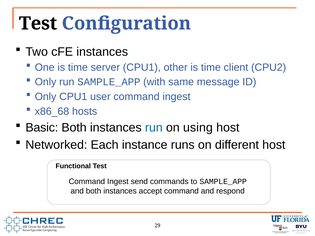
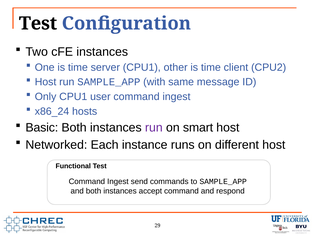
Only at (46, 82): Only -> Host
x86_68: x86_68 -> x86_24
run at (154, 128) colour: blue -> purple
using: using -> smart
